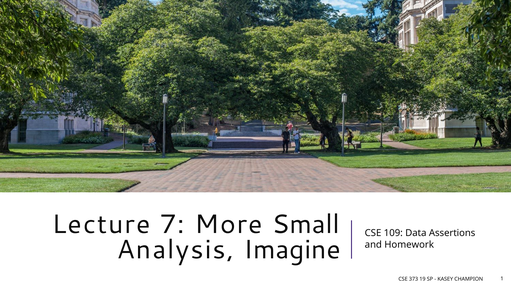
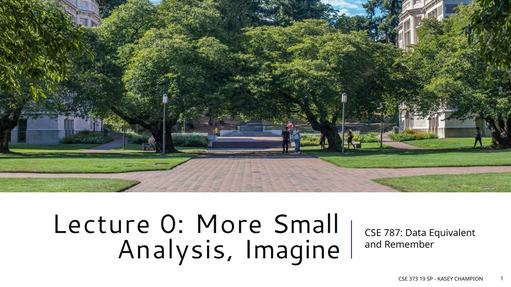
7: 7 -> 0
109: 109 -> 787
Assertions: Assertions -> Equivalent
Homework: Homework -> Remember
